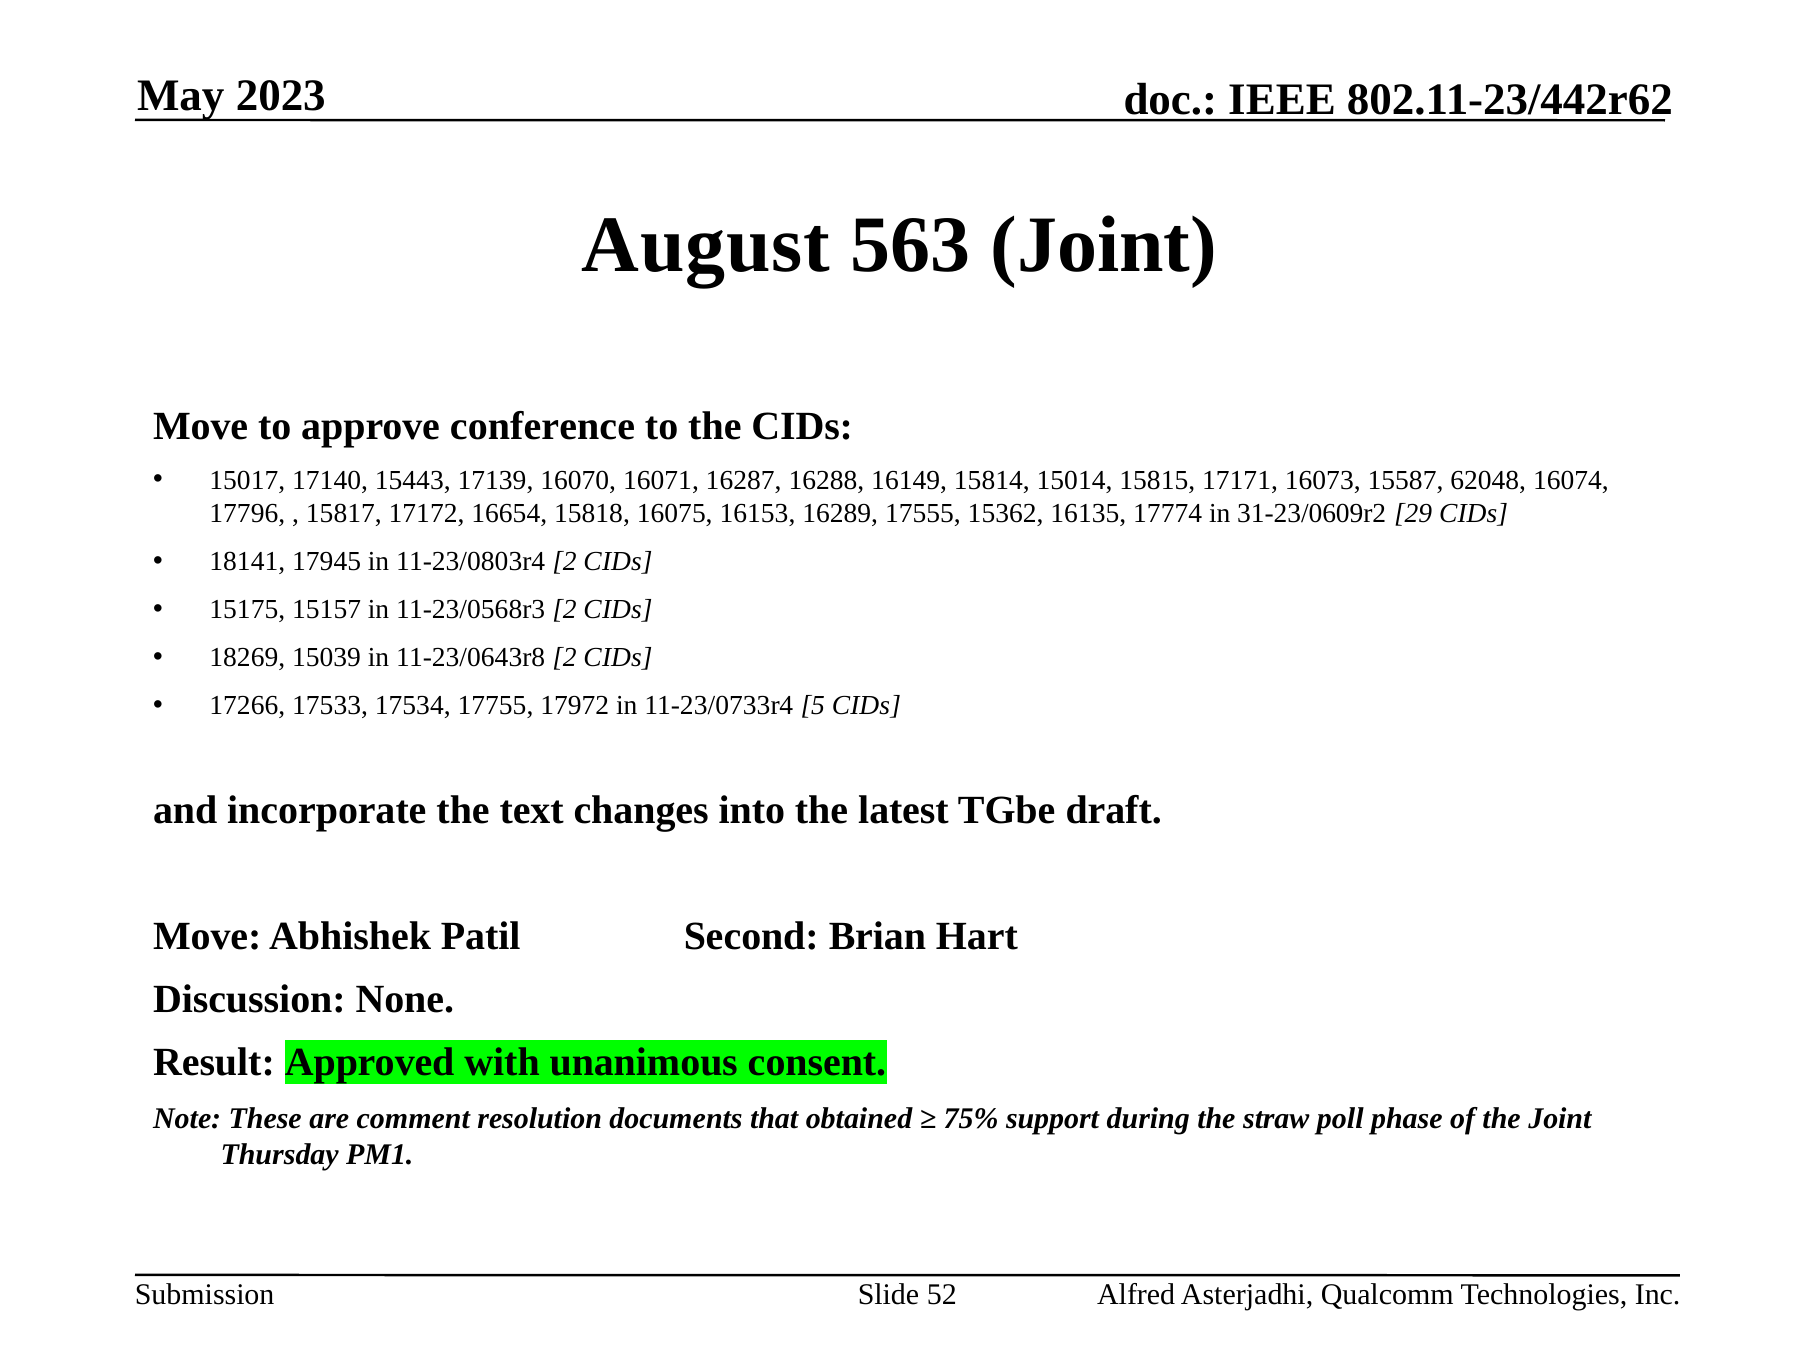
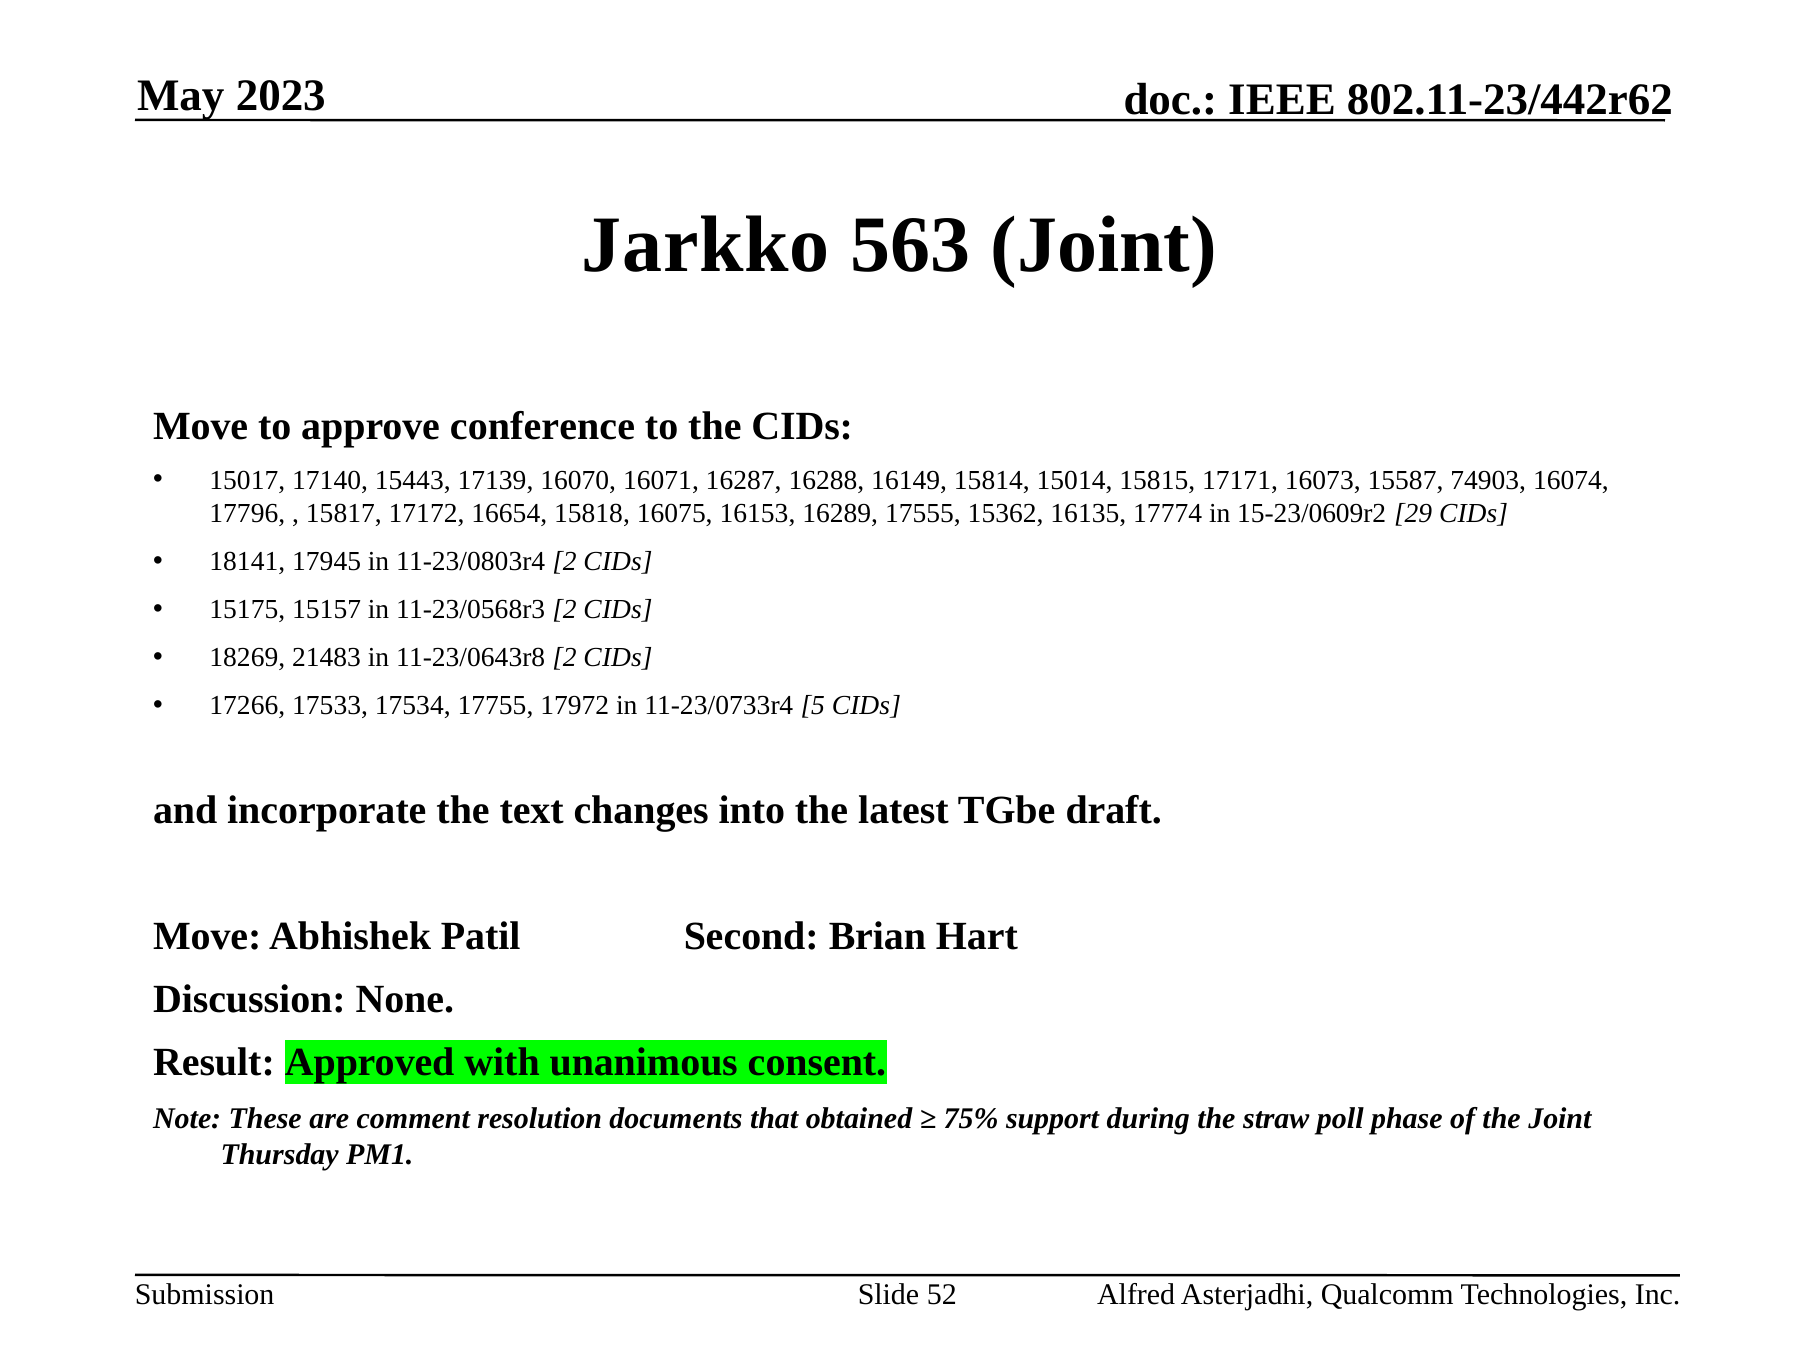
August: August -> Jarkko
62048: 62048 -> 74903
31-23/0609r2: 31-23/0609r2 -> 15-23/0609r2
15039: 15039 -> 21483
